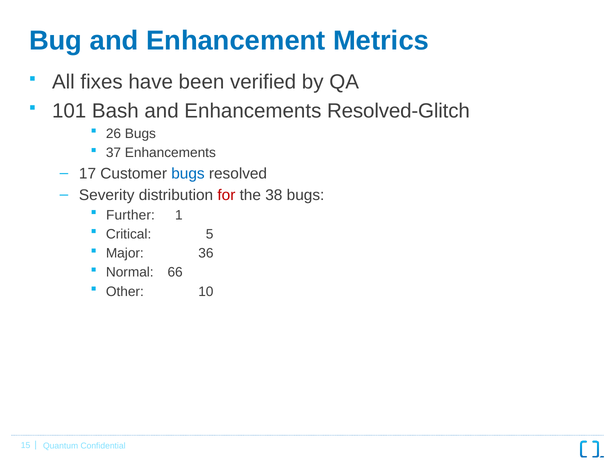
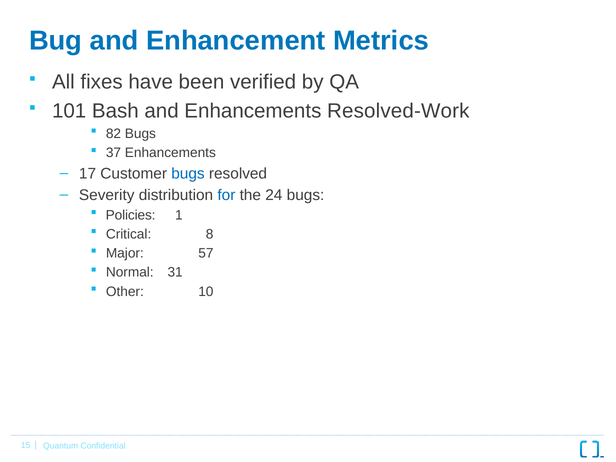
Resolved-Glitch: Resolved-Glitch -> Resolved-Work
26: 26 -> 82
for colour: red -> blue
38: 38 -> 24
Further: Further -> Policies
5: 5 -> 8
36: 36 -> 57
66: 66 -> 31
